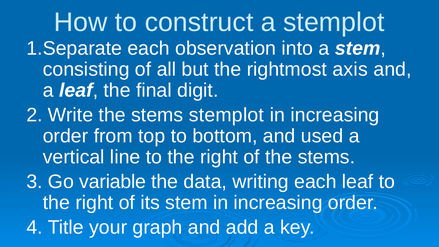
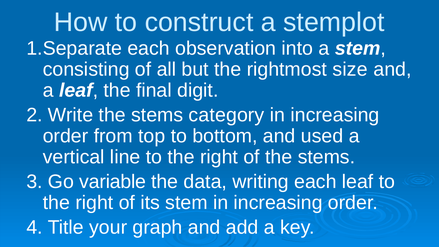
axis: axis -> size
stems stemplot: stemplot -> category
